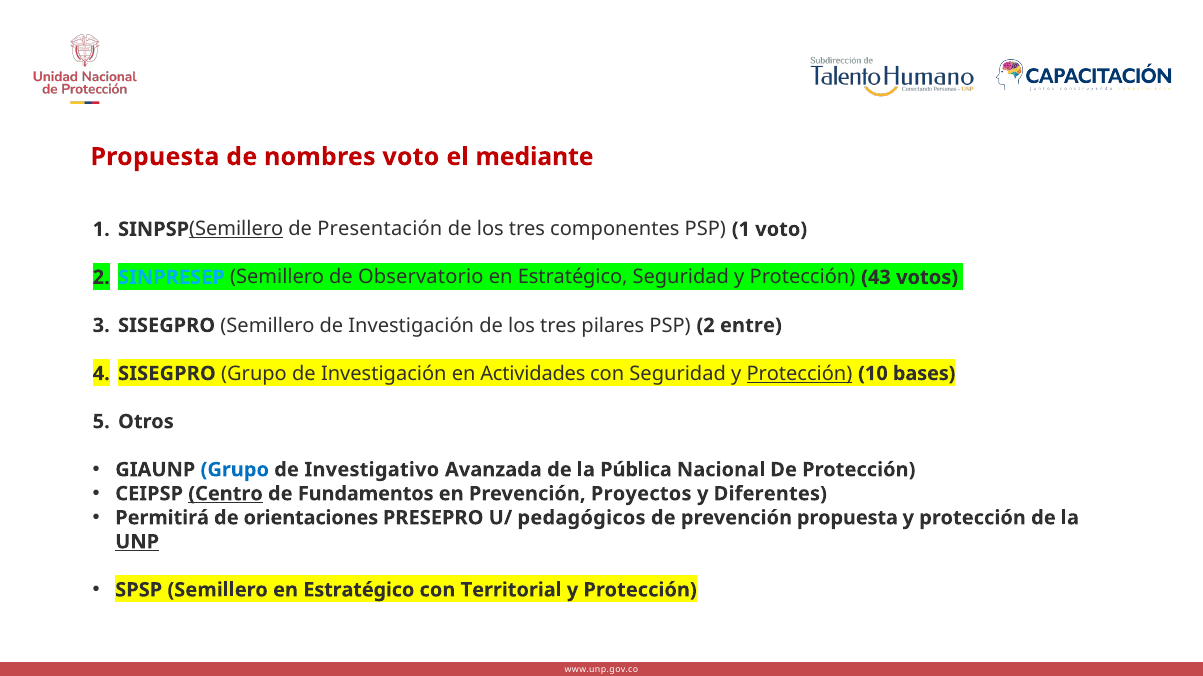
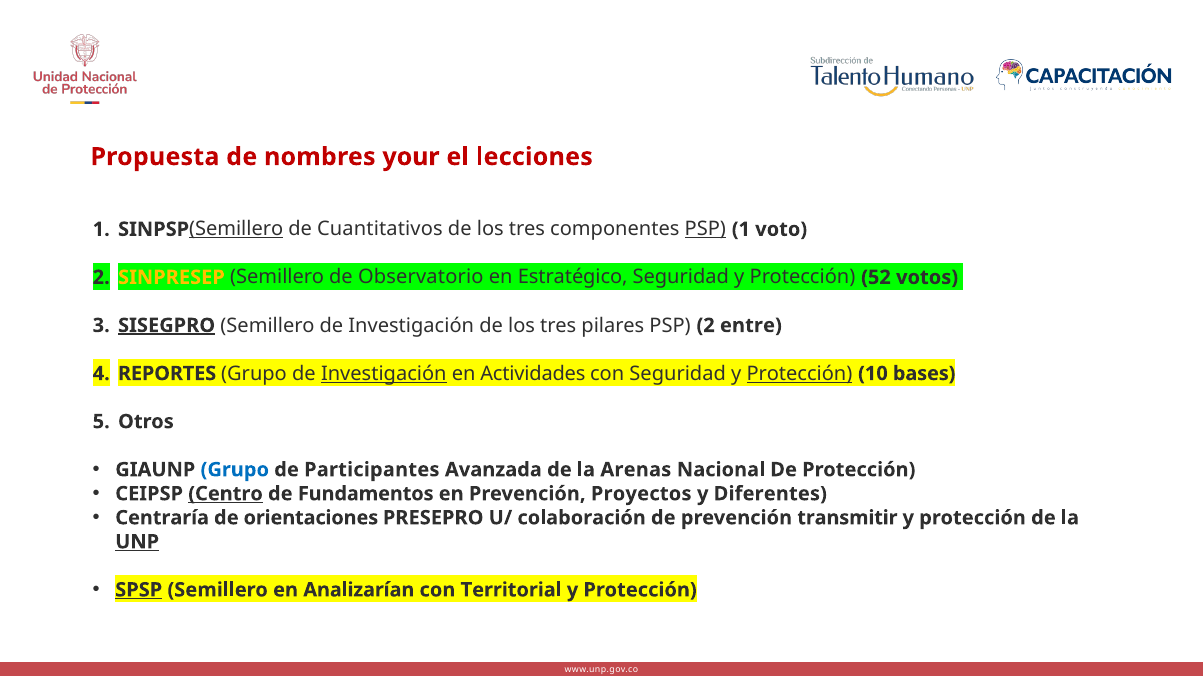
nombres voto: voto -> your
mediante: mediante -> lecciones
Presentación: Presentación -> Cuantitativos
PSP at (705, 229) underline: none -> present
SINPRESEP colour: light blue -> yellow
43: 43 -> 52
SISEGPRO at (167, 326) underline: none -> present
SISEGPRO at (167, 374): SISEGPRO -> REPORTES
Investigación at (384, 374) underline: none -> present
Investigativo: Investigativo -> Participantes
Pública: Pública -> Arenas
Permitirá: Permitirá -> Centraría
pedagógicos: pedagógicos -> colaboración
prevención propuesta: propuesta -> transmitir
SPSP underline: none -> present
Semillero en Estratégico: Estratégico -> Analizarían
